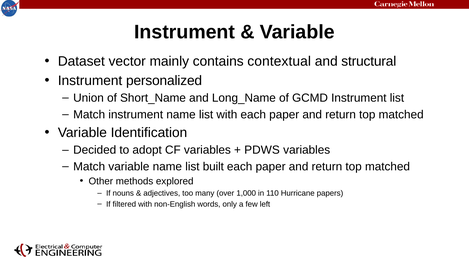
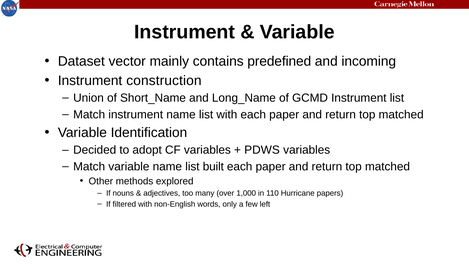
contextual: contextual -> predefined
structural: structural -> incoming
personalized: personalized -> construction
